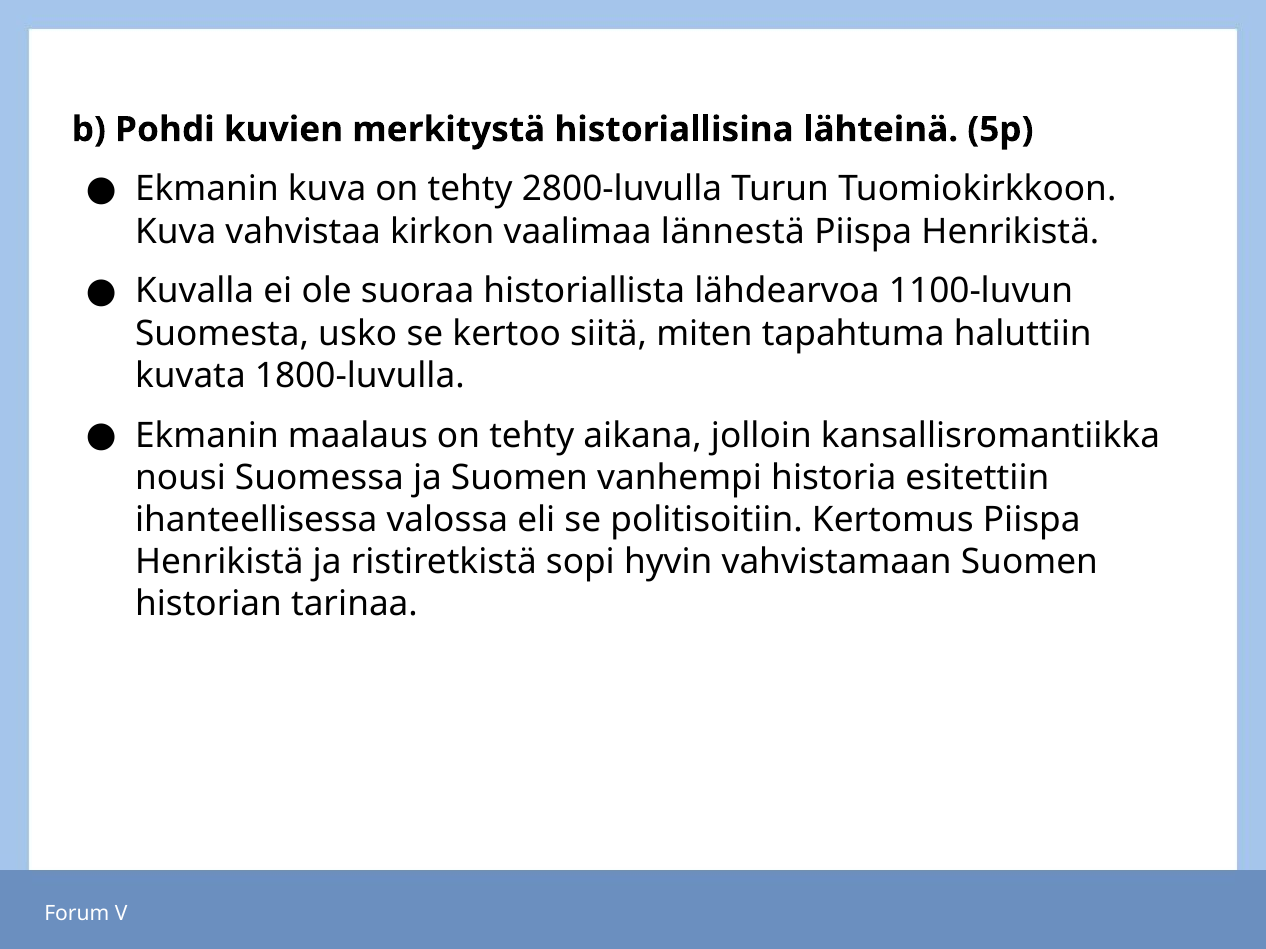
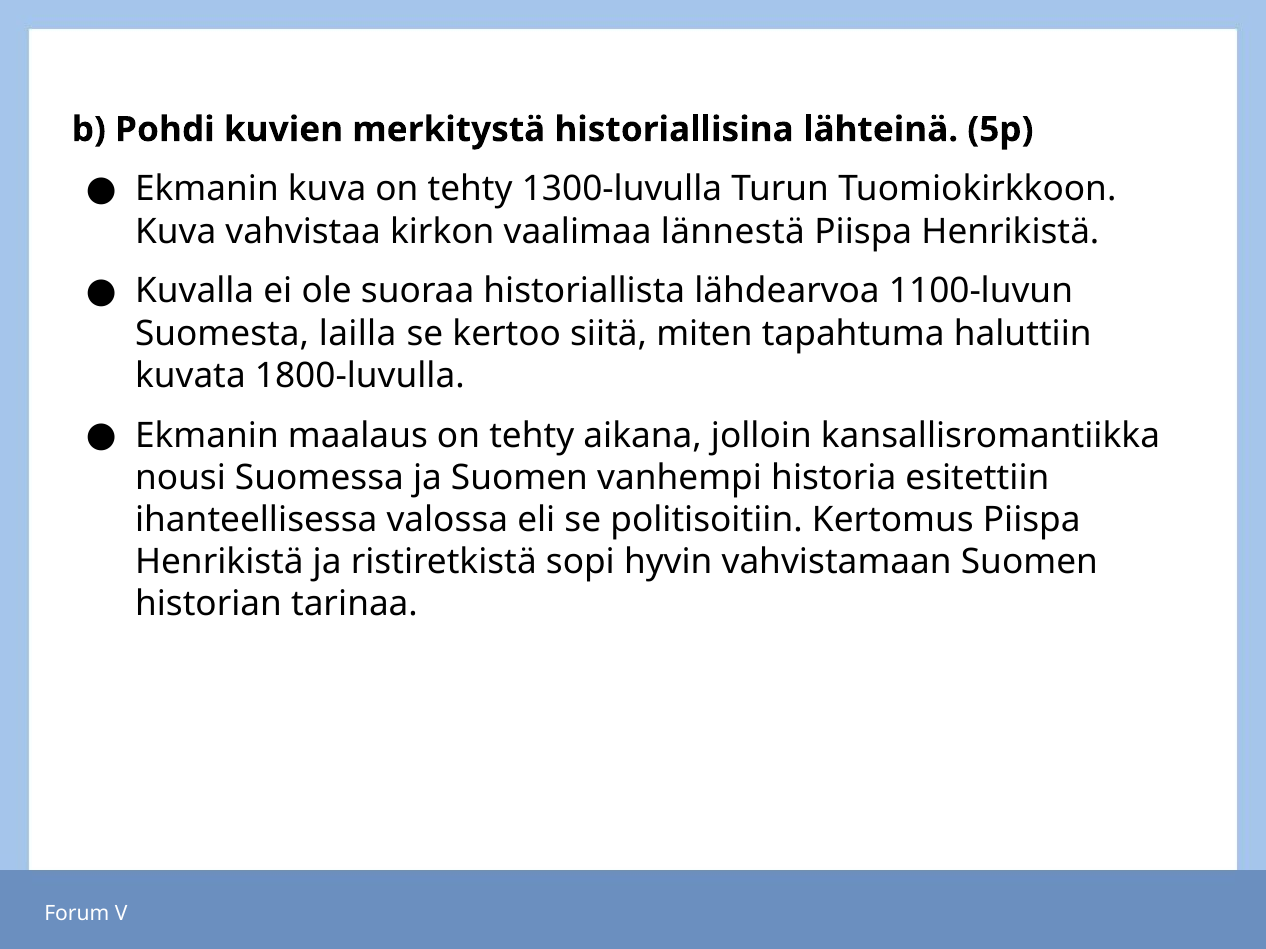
2800-luvulla: 2800-luvulla -> 1300-luvulla
usko: usko -> lailla
